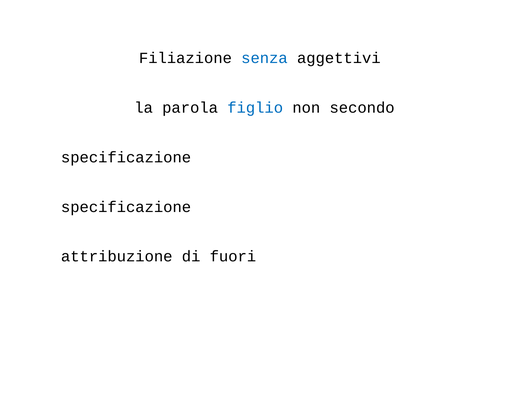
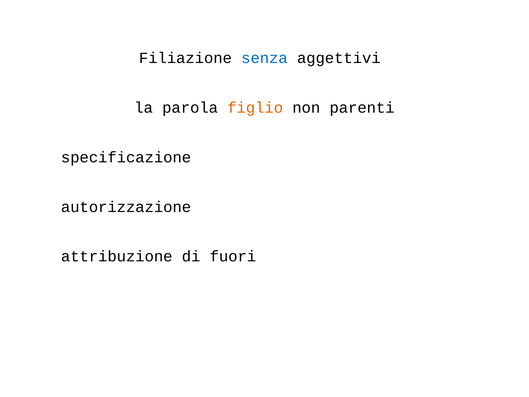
figlio colour: blue -> orange
secondo: secondo -> parenti
specificazione at (126, 207): specificazione -> autorizzazione
